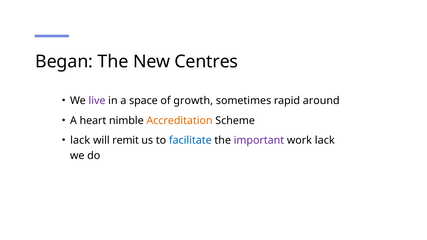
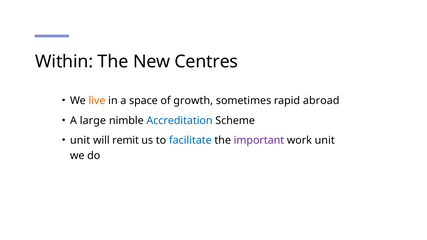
Began: Began -> Within
live colour: purple -> orange
around: around -> abroad
heart: heart -> large
Accreditation colour: orange -> blue
lack at (80, 140): lack -> unit
work lack: lack -> unit
